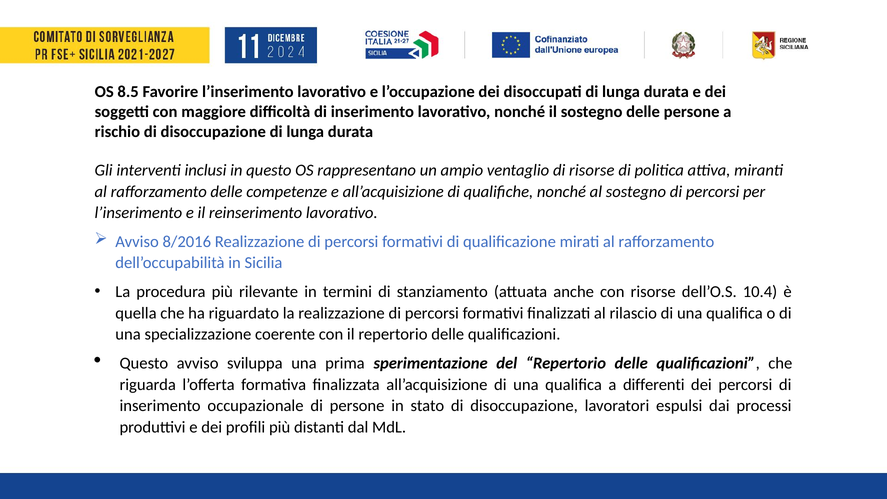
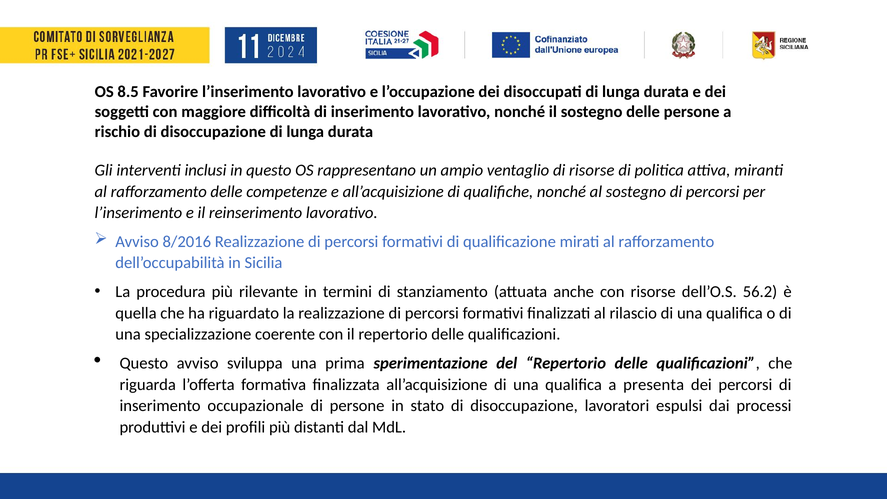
10.4: 10.4 -> 56.2
differenti: differenti -> presenta
